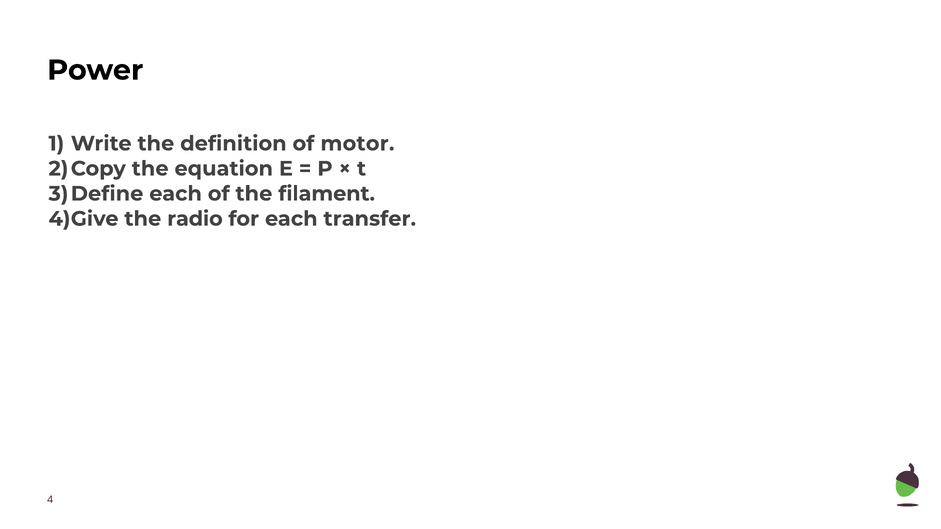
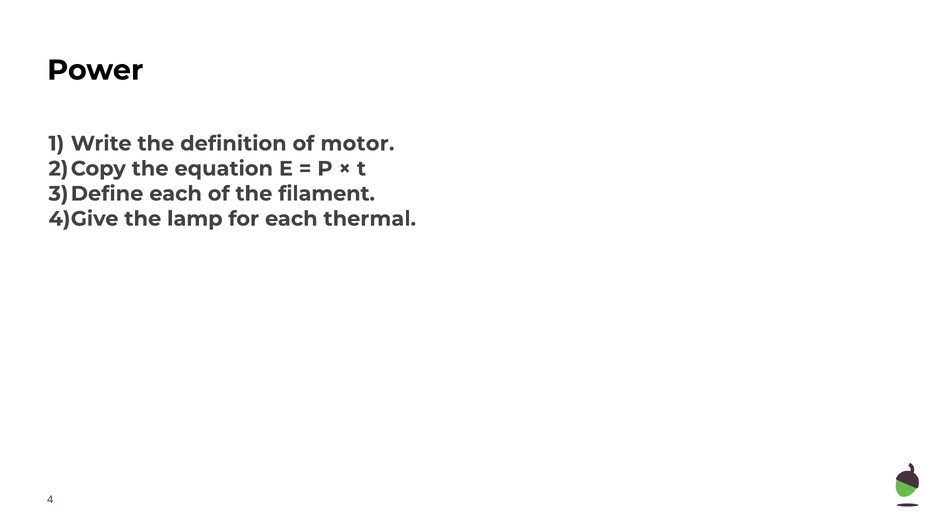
radio: radio -> lamp
transfer: transfer -> thermal
